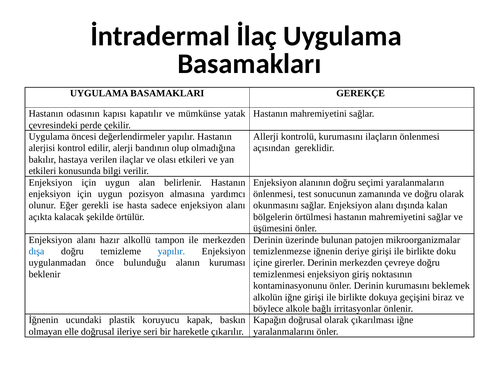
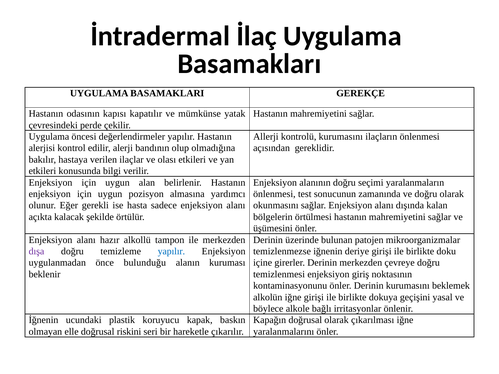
dışa colour: blue -> purple
biraz: biraz -> yasal
ileriye: ileriye -> riskini
